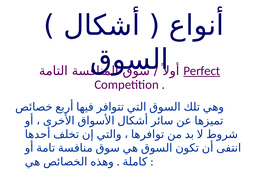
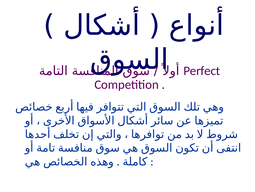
Perfect underline: present -> none
